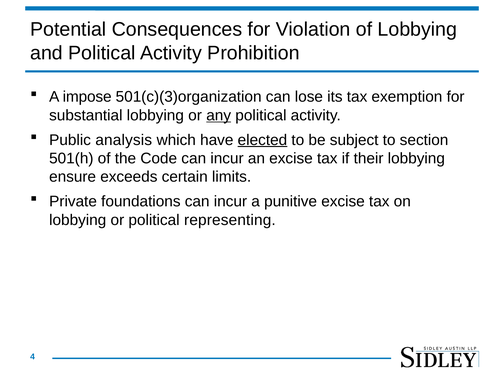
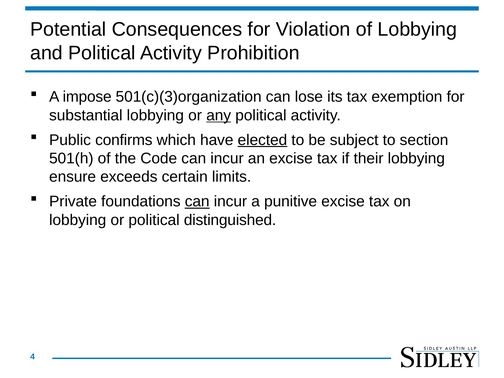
analysis: analysis -> confirms
can at (197, 201) underline: none -> present
representing: representing -> distinguished
